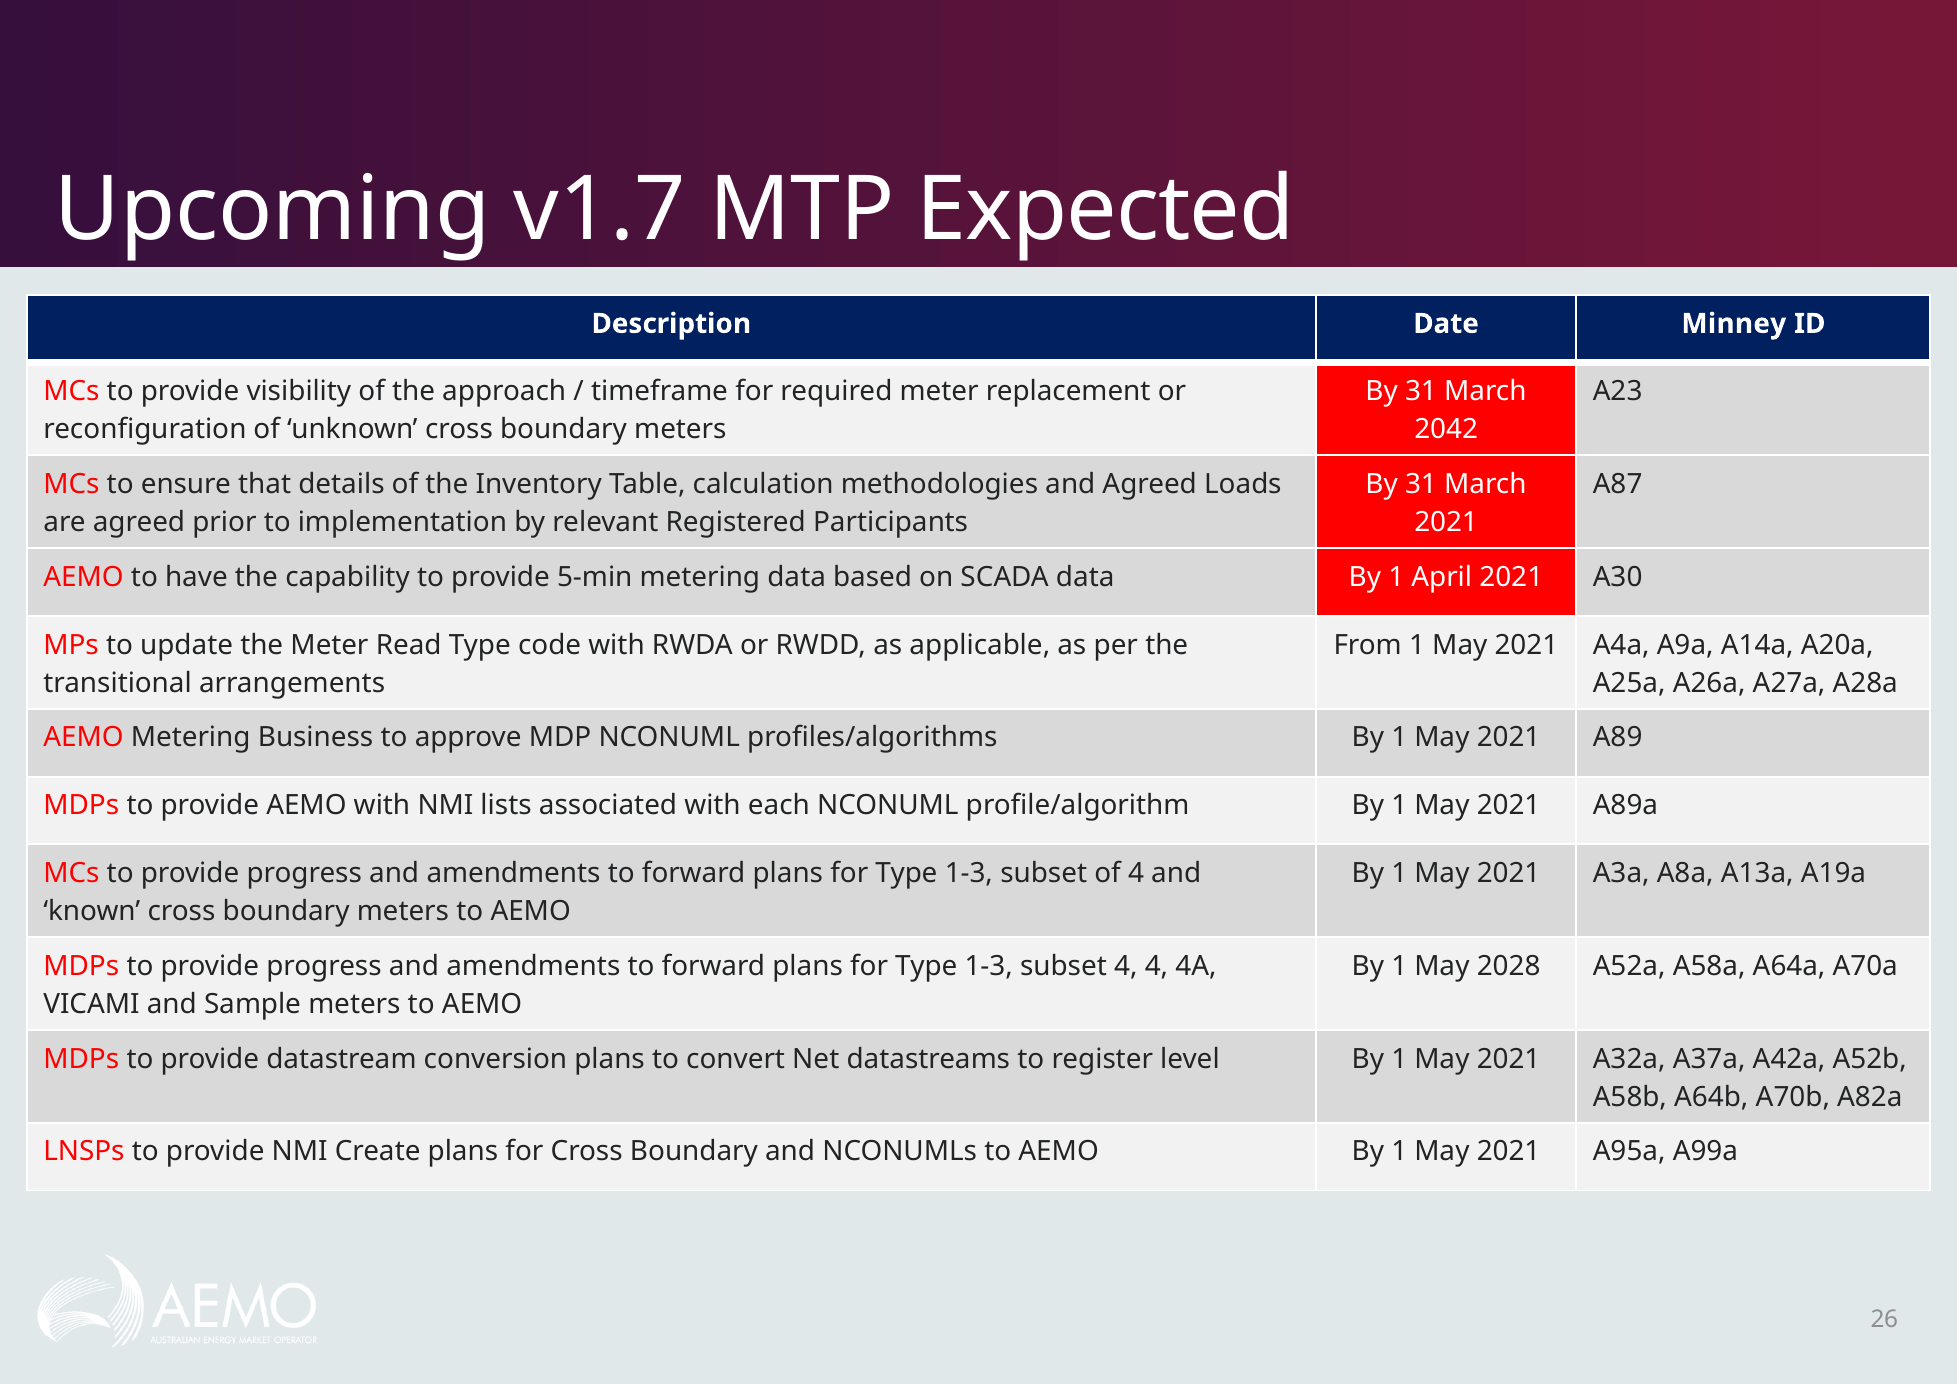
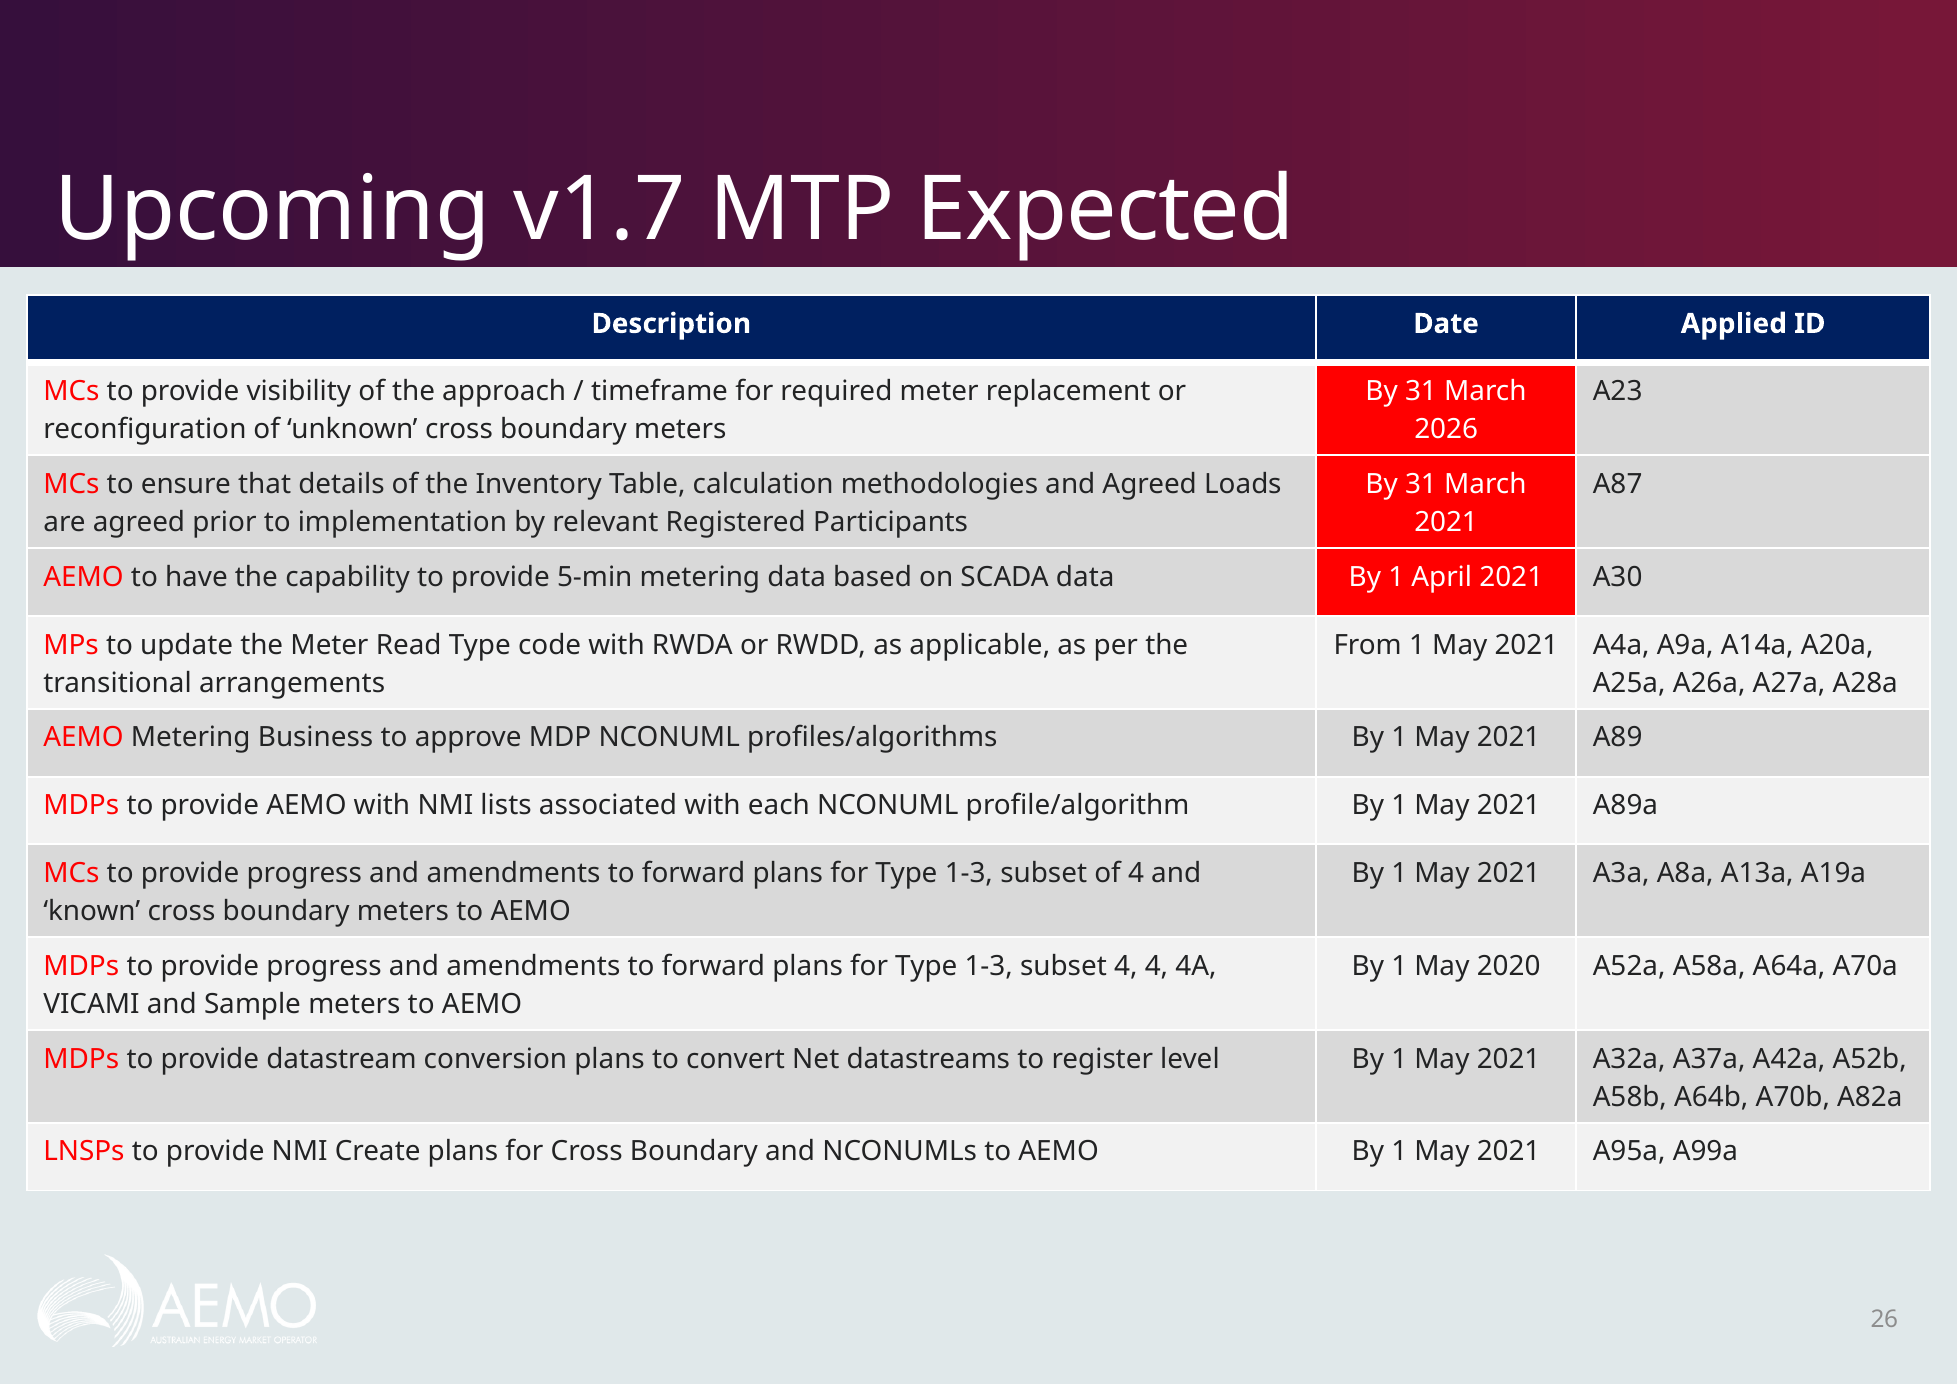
Minney: Minney -> Applied
2042: 2042 -> 2026
2028: 2028 -> 2020
